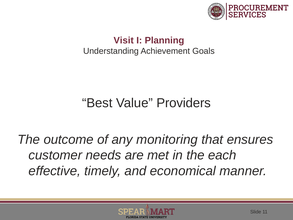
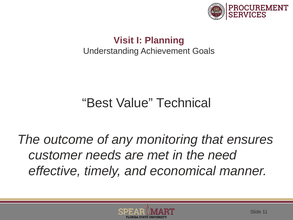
Providers: Providers -> Technical
each: each -> need
